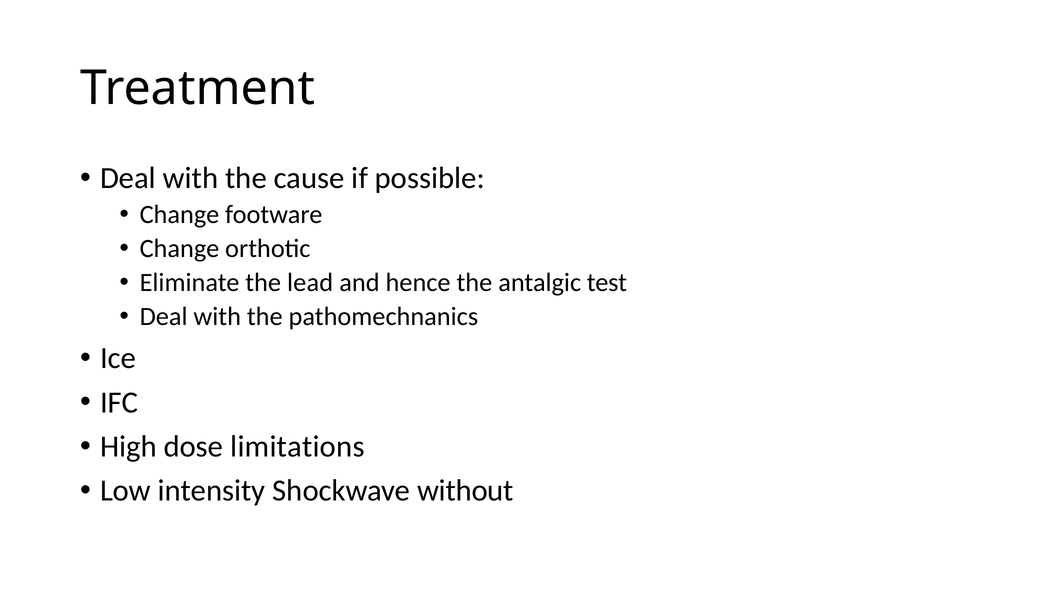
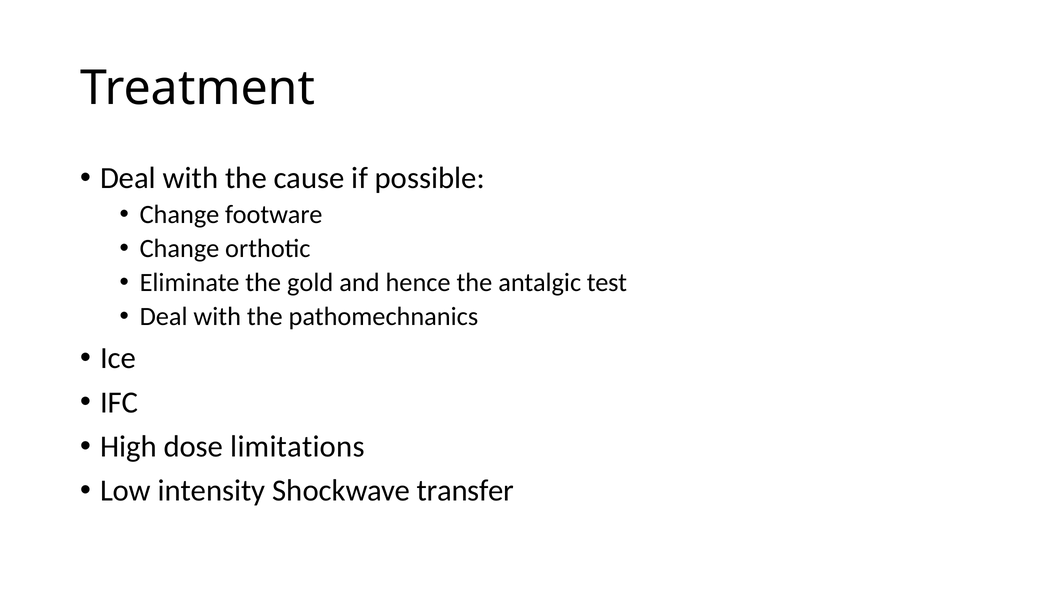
lead: lead -> gold
without: without -> transfer
